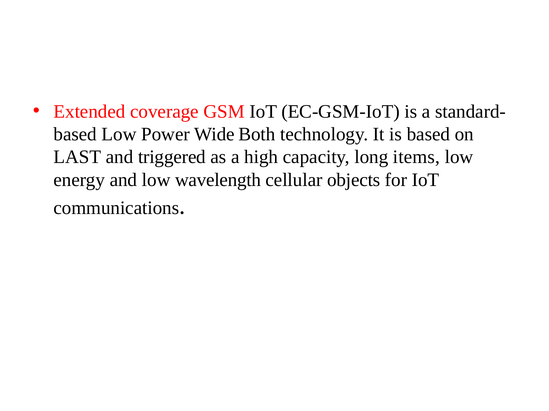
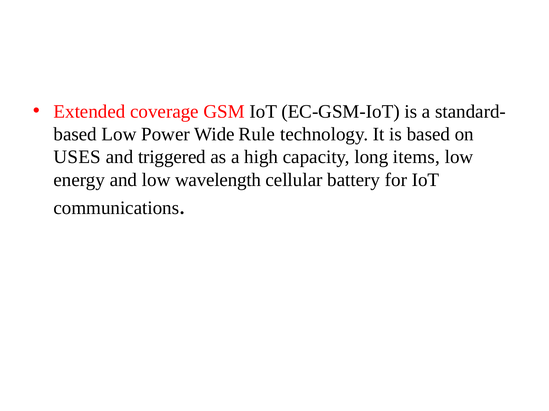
Both: Both -> Rule
LAST: LAST -> USES
objects: objects -> battery
